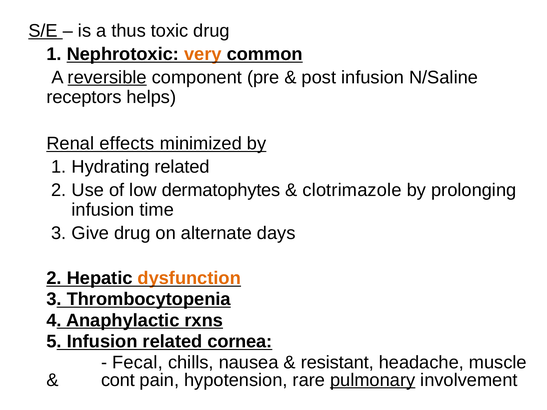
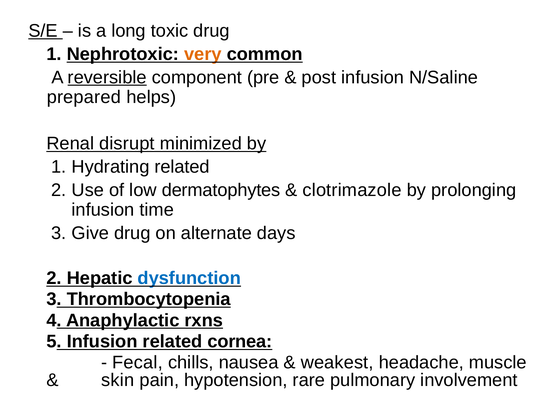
thus: thus -> long
receptors: receptors -> prepared
effects: effects -> disrupt
dysfunction colour: orange -> blue
resistant: resistant -> weakest
cont: cont -> skin
pulmonary underline: present -> none
